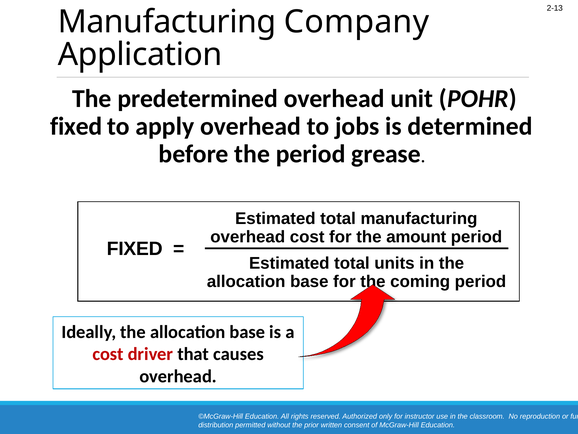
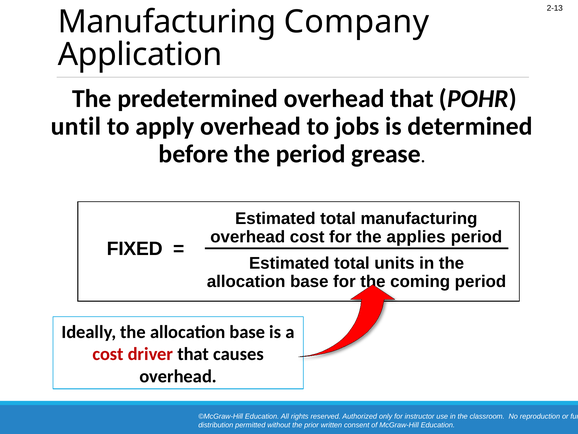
overhead unit: unit -> that
fixed at (76, 126): fixed -> until
amount: amount -> applies
